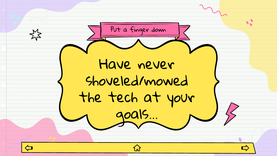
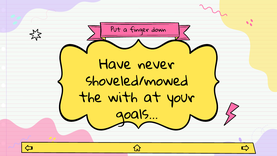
tech: tech -> with
